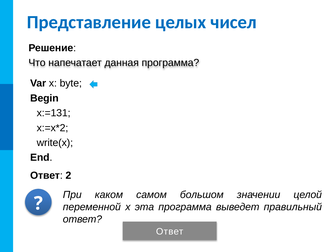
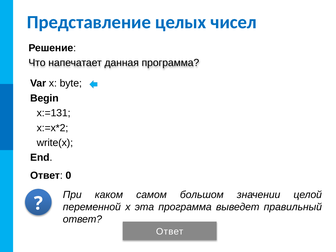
Ответ 2: 2 -> 0
